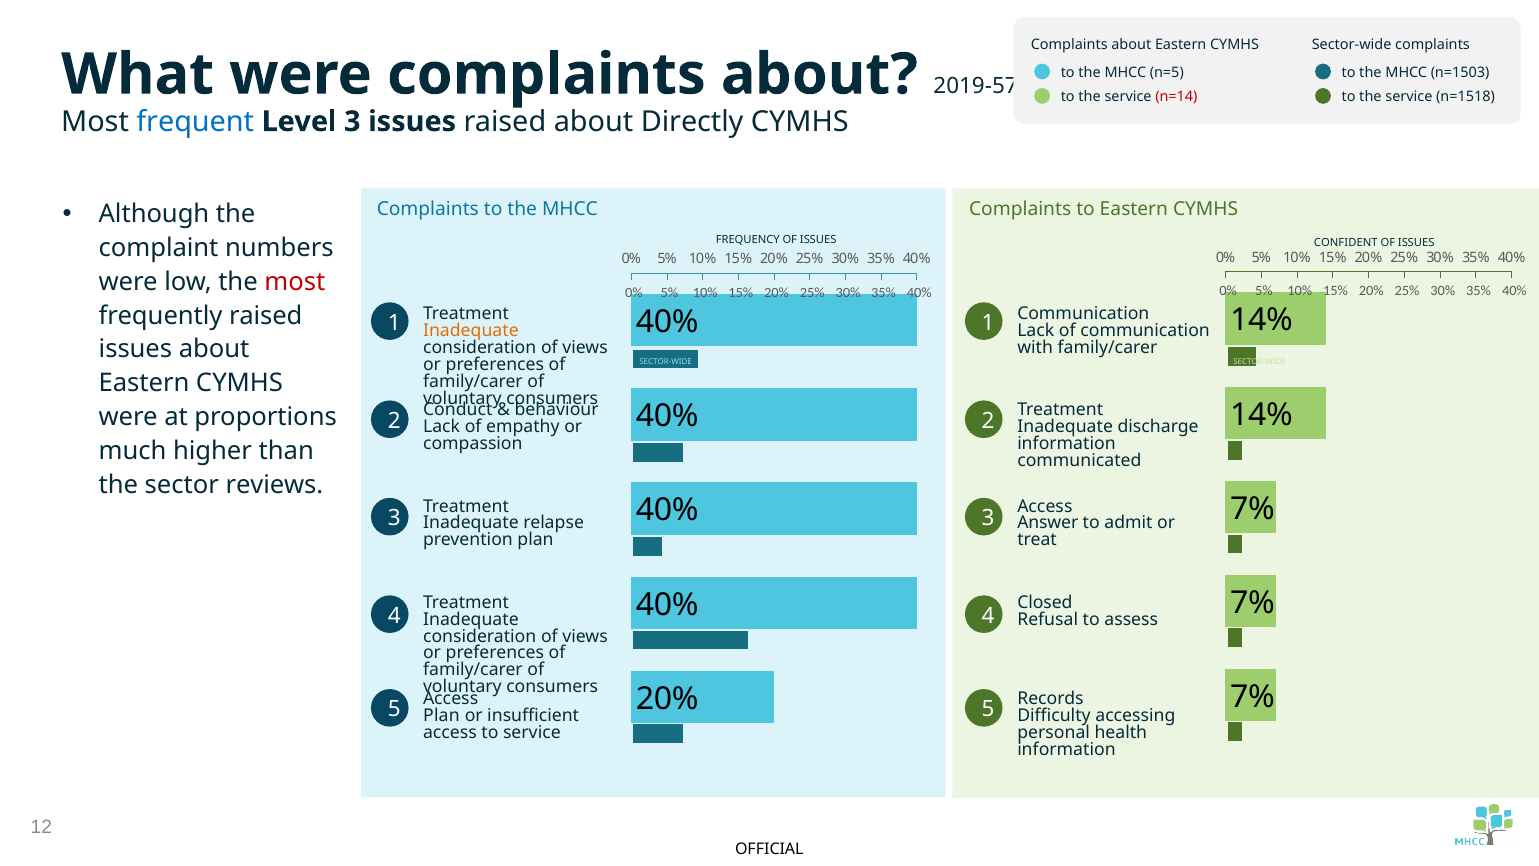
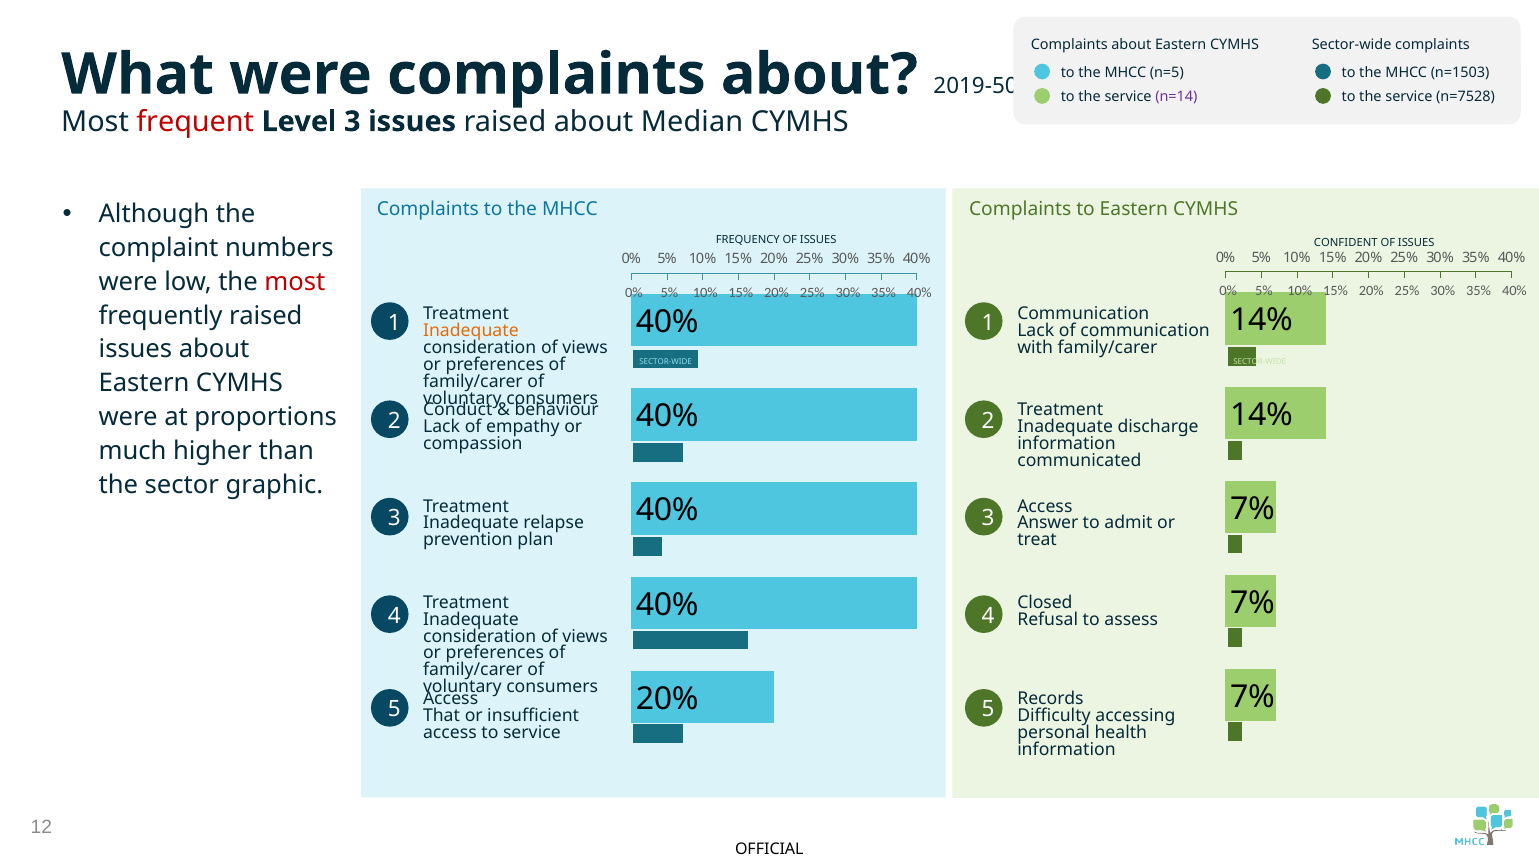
2019-57: 2019-57 -> 2019-50
n=14 colour: red -> purple
n=1518: n=1518 -> n=7528
frequent colour: blue -> red
Directly: Directly -> Median
reviews: reviews -> graphic
Plan at (441, 715): Plan -> That
